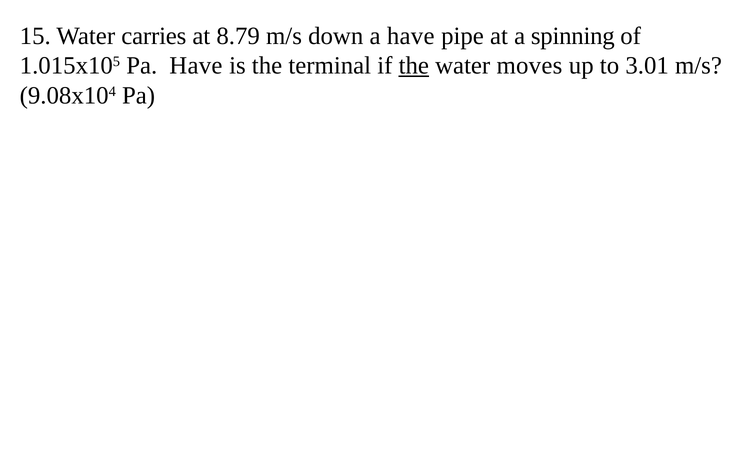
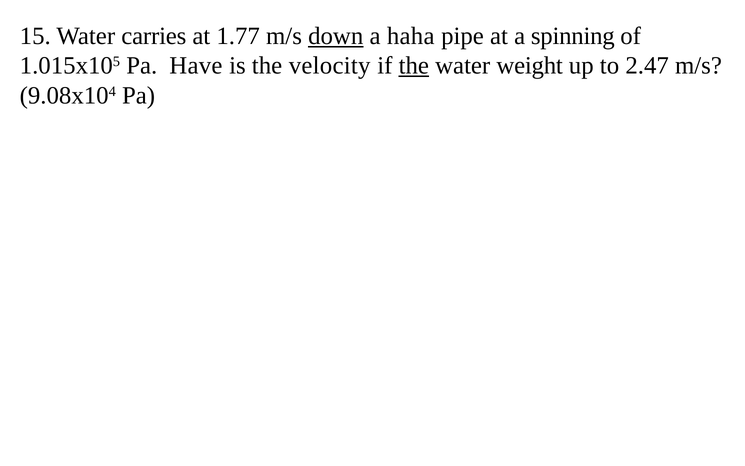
8.79: 8.79 -> 1.77
down underline: none -> present
a have: have -> haha
terminal: terminal -> velocity
moves: moves -> weight
3.01: 3.01 -> 2.47
